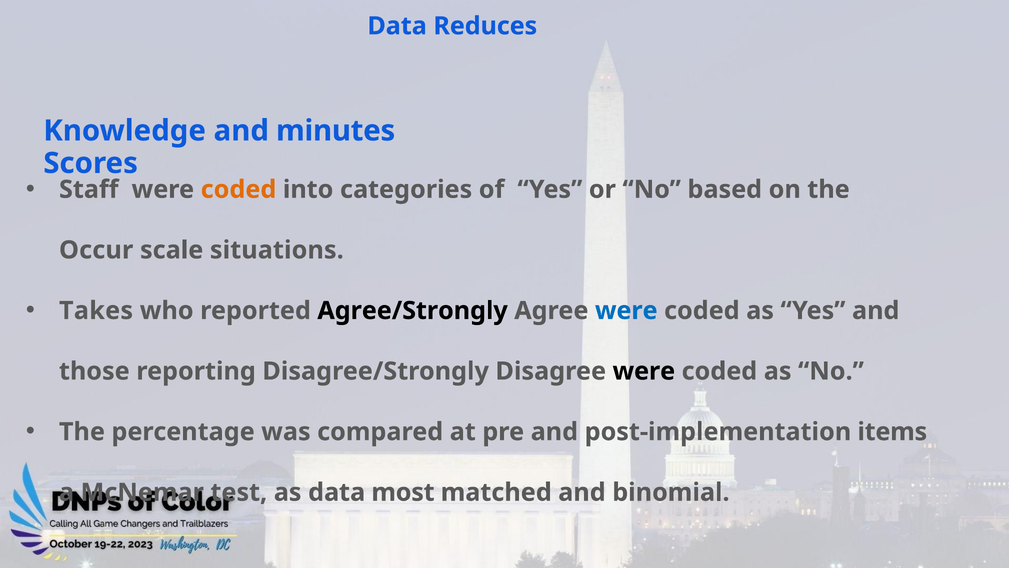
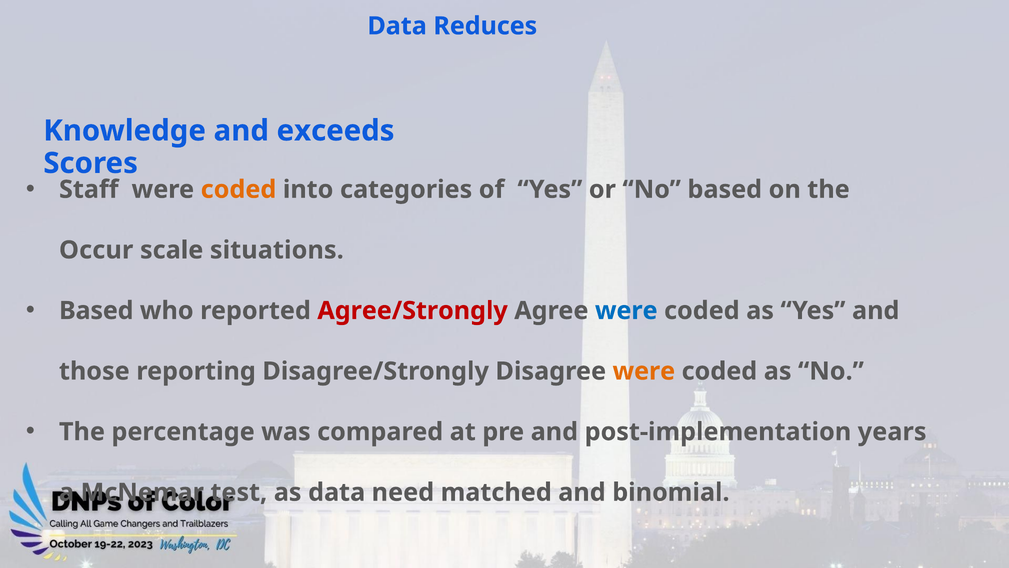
minutes: minutes -> exceeds
Takes at (96, 310): Takes -> Based
Agree/Strongly colour: black -> red
were at (644, 371) colour: black -> orange
items: items -> years
most: most -> need
